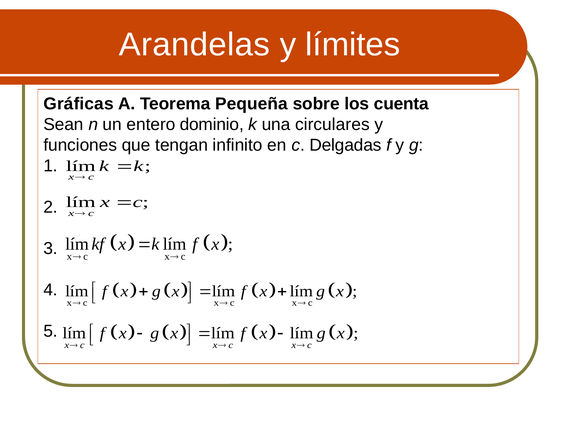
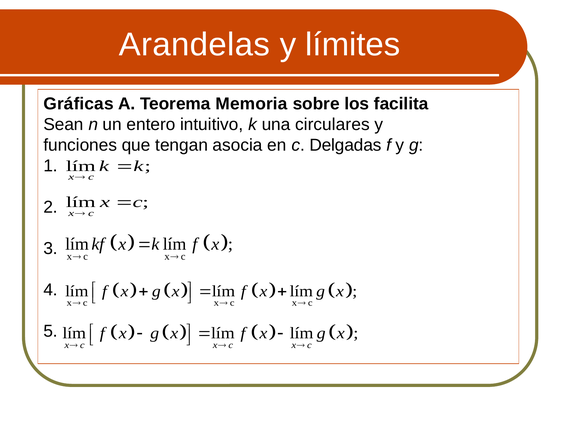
Pequeña: Pequeña -> Memoria
cuenta: cuenta -> facilita
dominio: dominio -> intuitivo
infinito: infinito -> asocia
